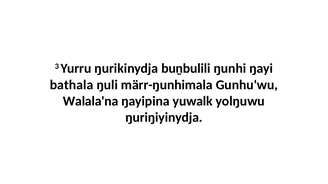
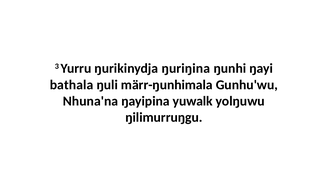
buṉbulili: buṉbulili -> ŋuriŋina
Walala'na: Walala'na -> Nhuna'na
ŋuriŋiyinydja: ŋuriŋiyinydja -> ŋilimurruŋgu
